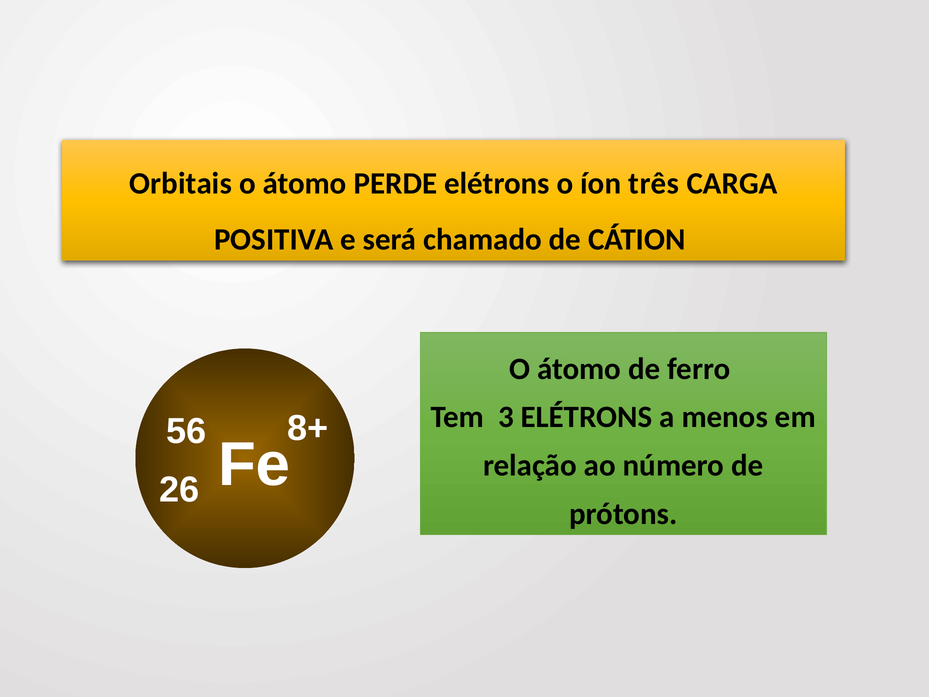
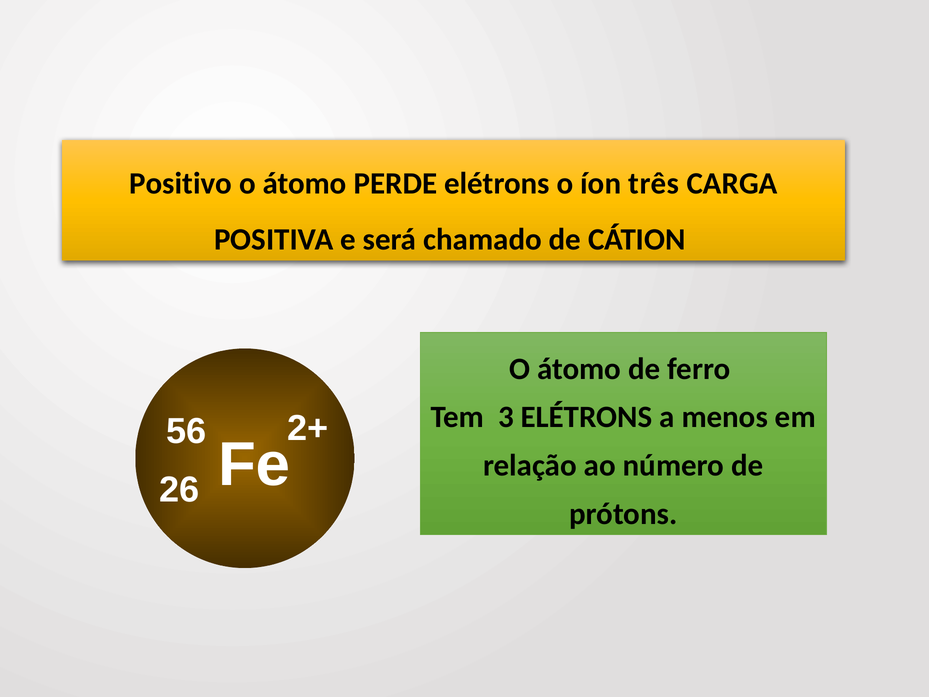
Orbitais: Orbitais -> Positivo
8+: 8+ -> 2+
